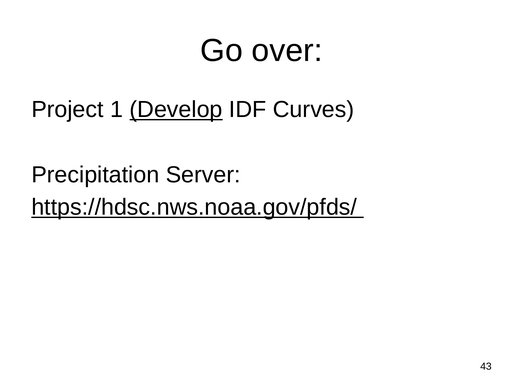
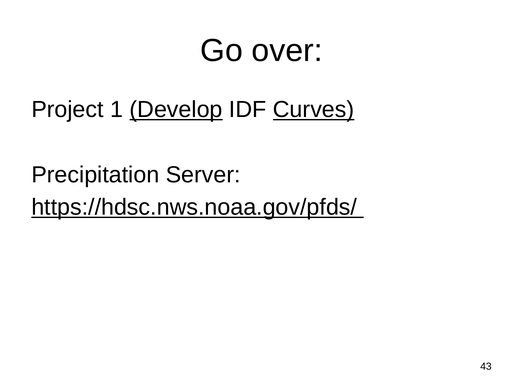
Curves underline: none -> present
